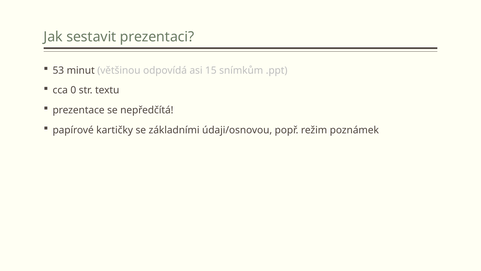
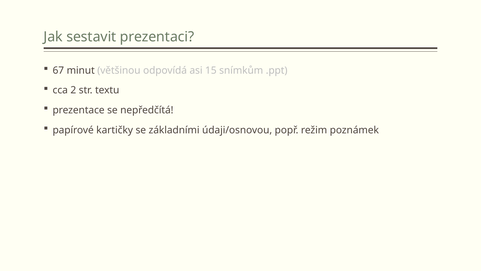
53: 53 -> 67
0: 0 -> 2
